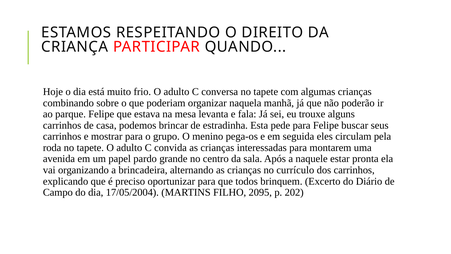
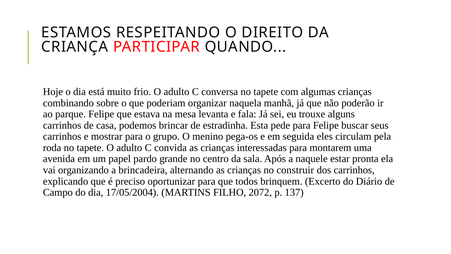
currículo: currículo -> construir
2095: 2095 -> 2072
202: 202 -> 137
